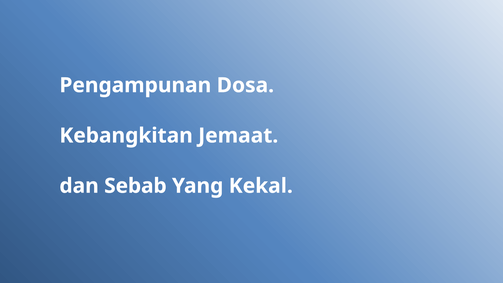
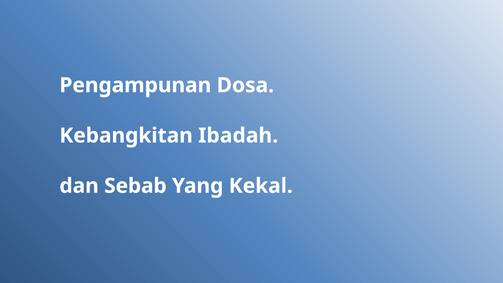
Jemaat: Jemaat -> Ibadah
